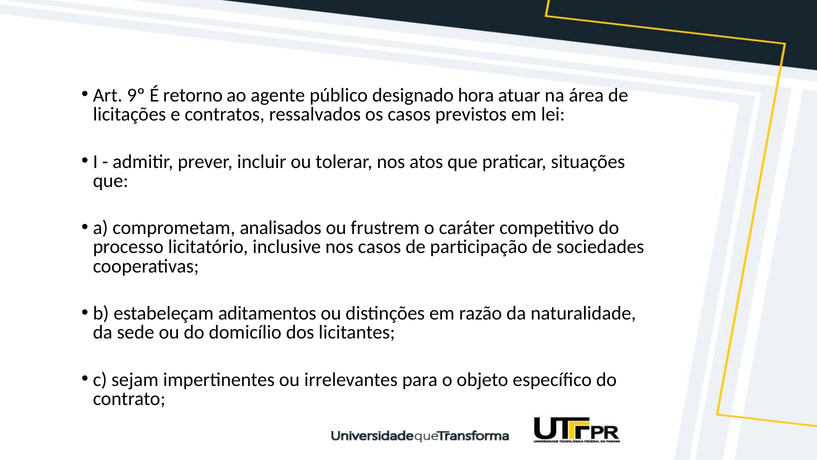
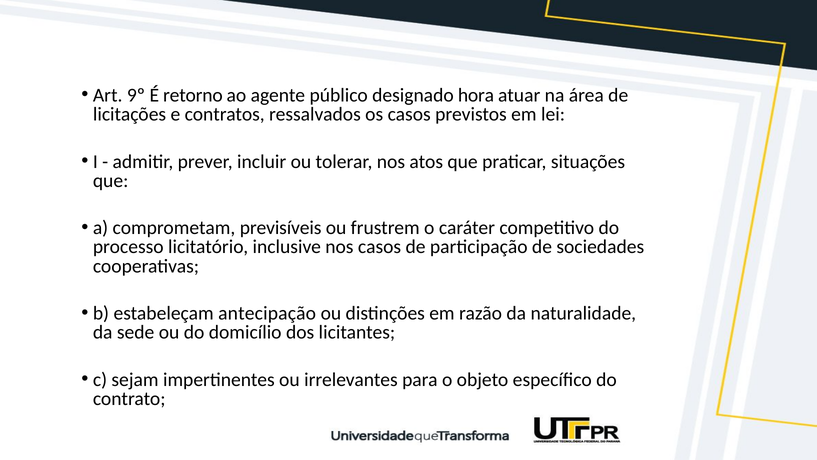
analisados: analisados -> previsíveis
aditamentos: aditamentos -> antecipação
